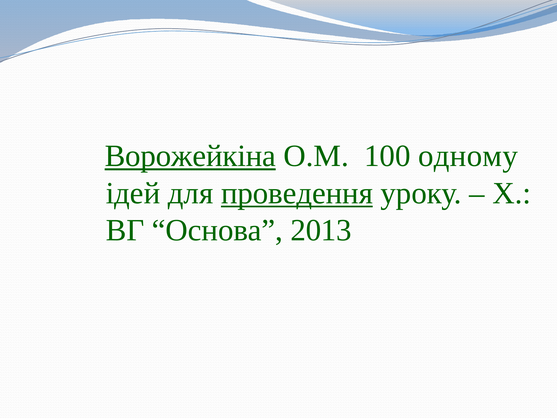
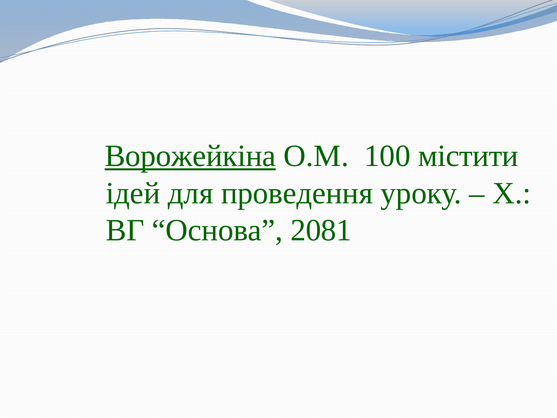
одному: одному -> містити
проведення underline: present -> none
2013: 2013 -> 2081
